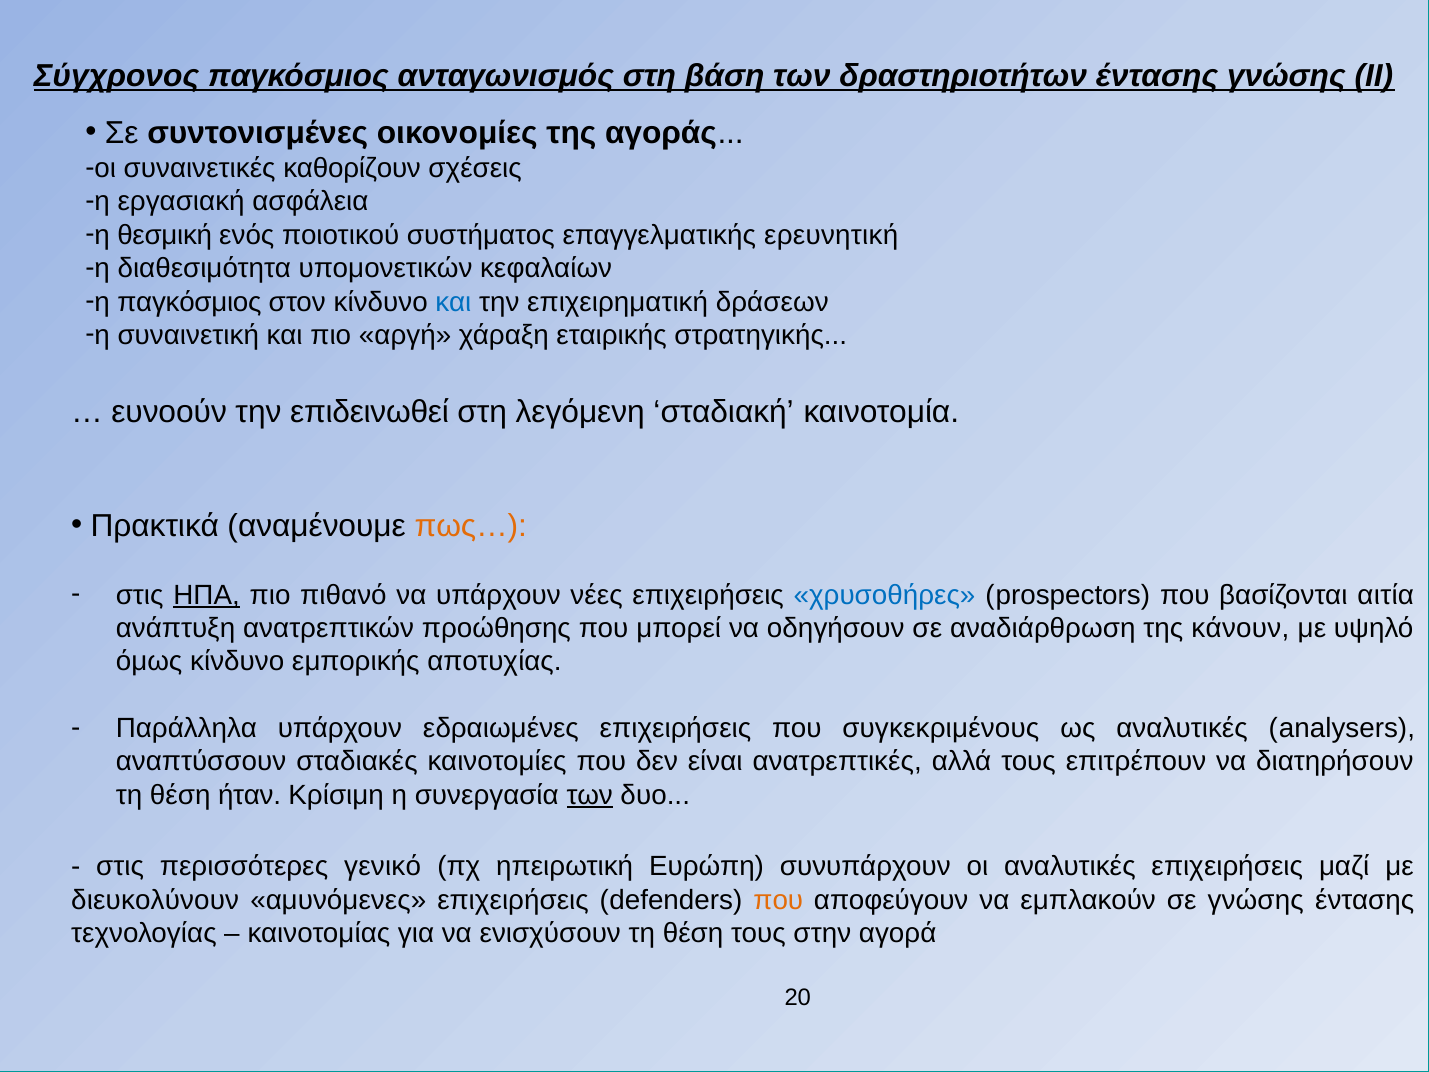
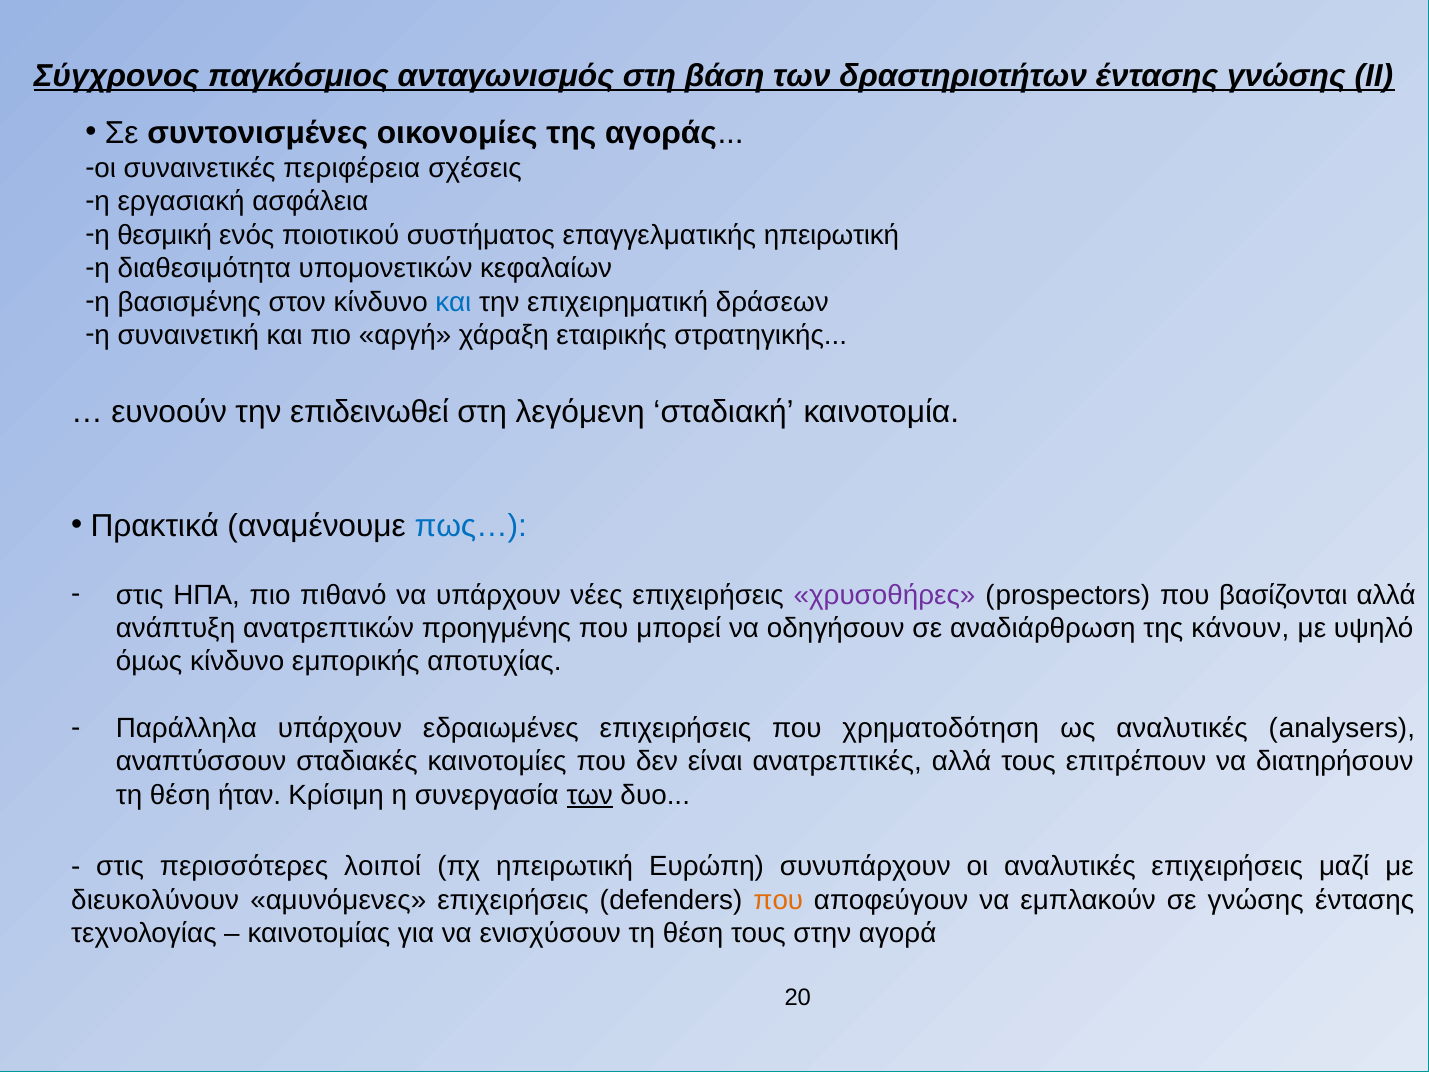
καθορίζουν: καθορίζουν -> περιφέρεια
επαγγελματικής ερευνητική: ερευνητική -> ηπειρωτική
η παγκόσμιος: παγκόσμιος -> βασισμένης
πως… colour: orange -> blue
ΗΠΑ underline: present -> none
χρυσοθήρες colour: blue -> purple
βασίζονται αιτία: αιτία -> αλλά
προώθησης: προώθησης -> προηγμένης
συγκεκριμένους: συγκεκριμένους -> χρηματοδότηση
γενικό: γενικό -> λοιποί
